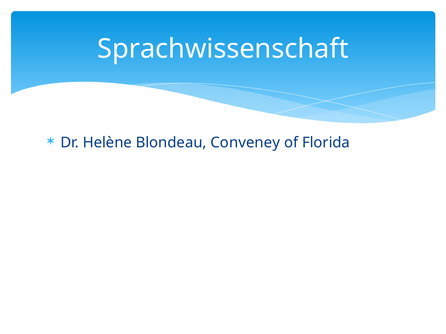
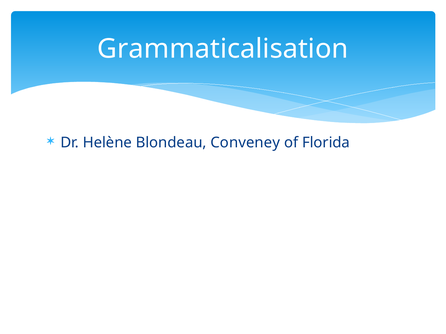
Sprachwissenschaft: Sprachwissenschaft -> Grammaticalisation
